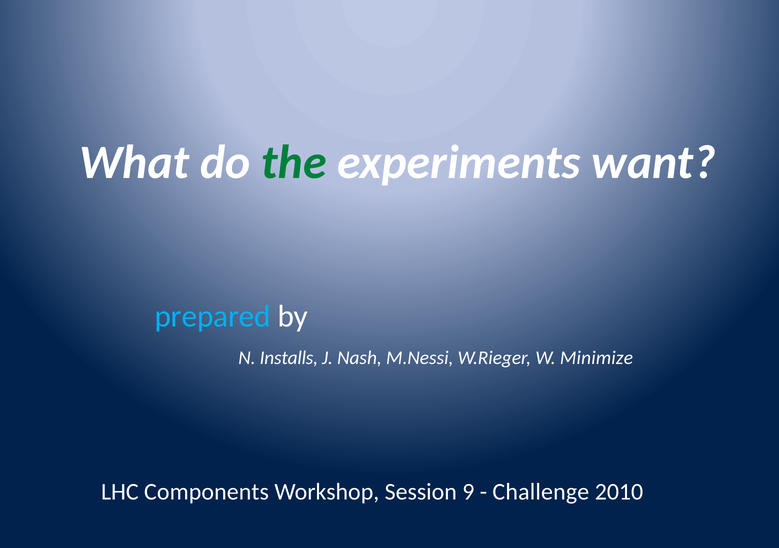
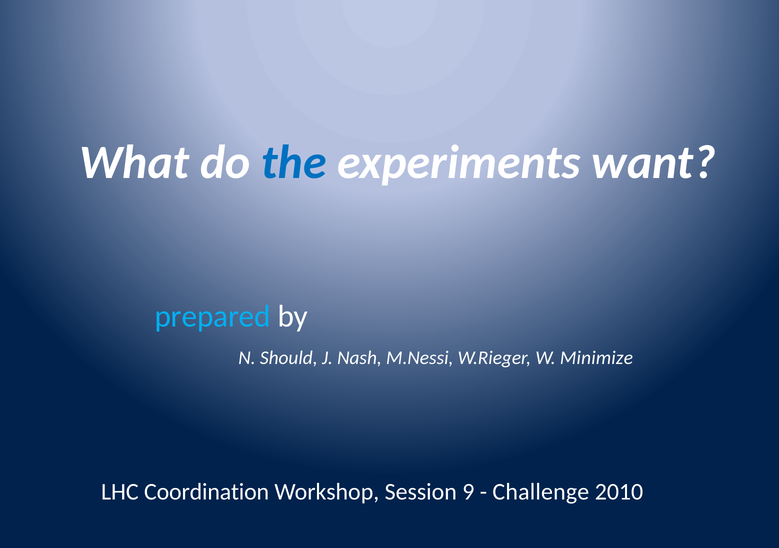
the colour: green -> blue
Installs: Installs -> Should
Components: Components -> Coordination
